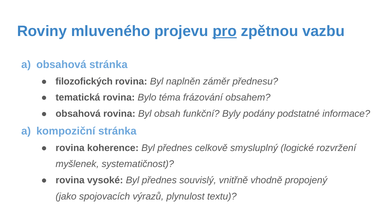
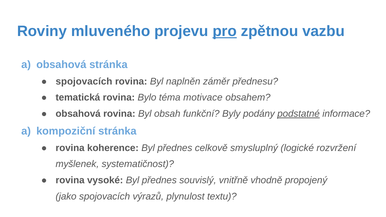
filozofických at (84, 81): filozofických -> spojovacích
frázování: frázování -> motivace
podstatné underline: none -> present
